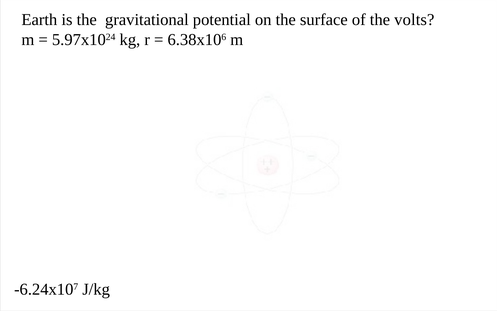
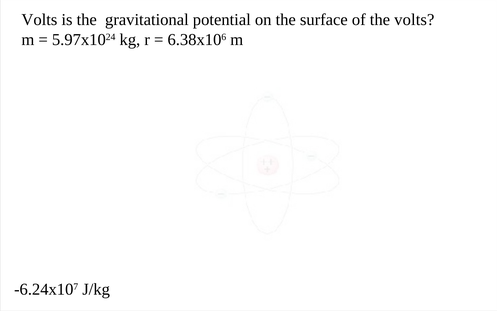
Earth at (39, 20): Earth -> Volts
